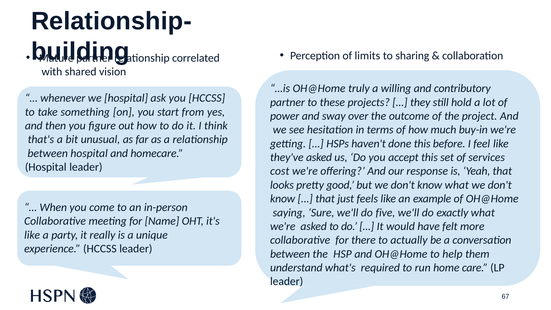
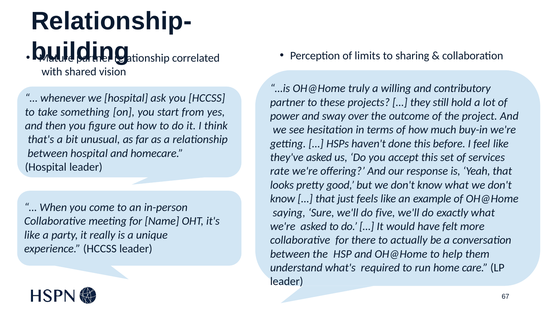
cost: cost -> rate
